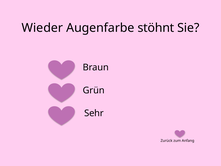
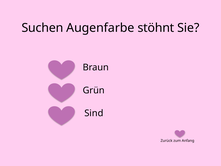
Wieder: Wieder -> Suchen
Sehr: Sehr -> Sind
